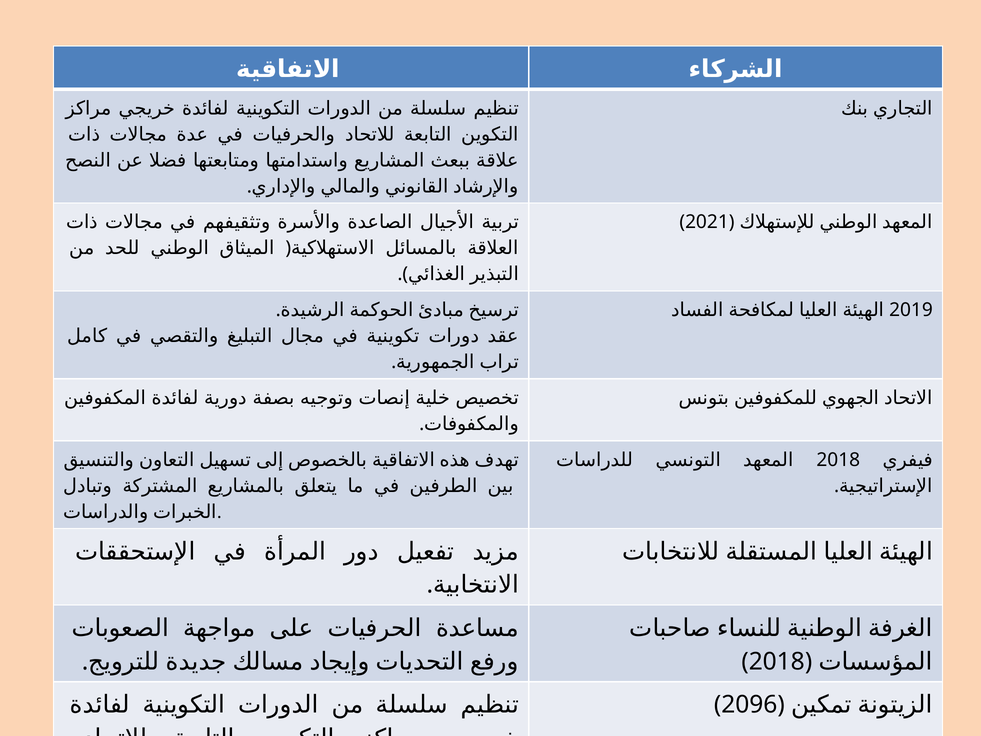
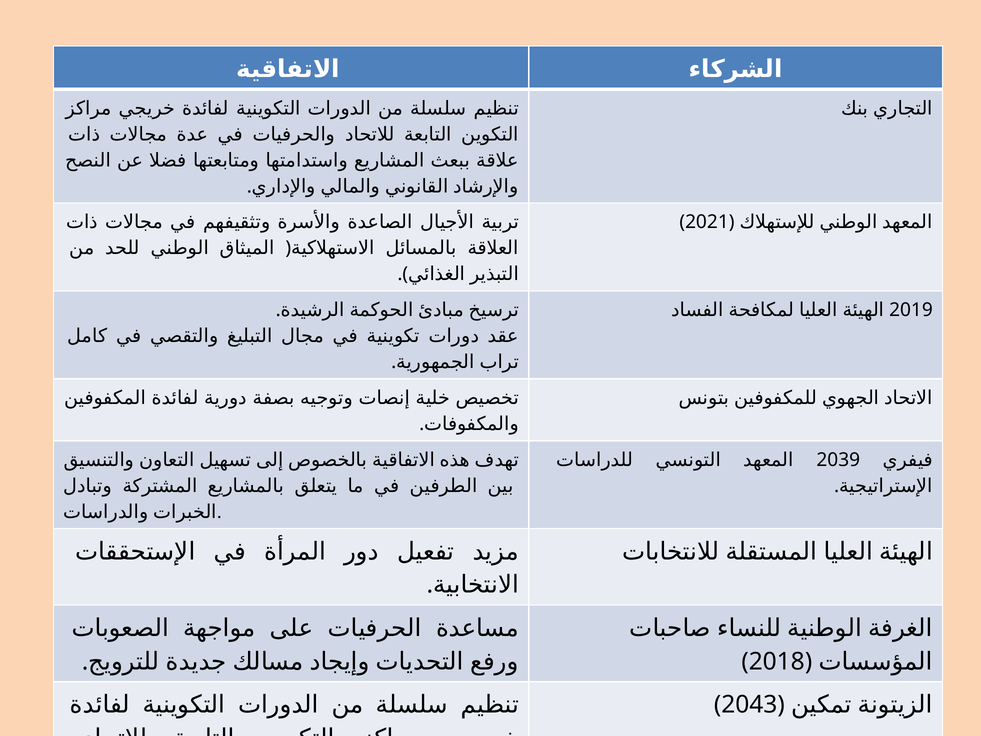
2018 at (838, 460): 2018 -> 2039
2096: 2096 -> 2043
